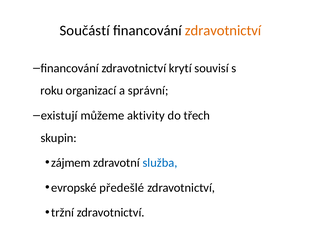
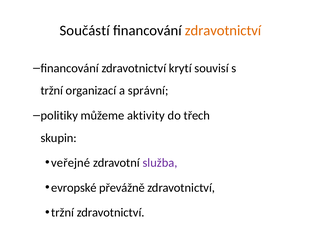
roku at (52, 91): roku -> tržní
existují: existují -> politiky
zájmem: zájmem -> veřejné
služba colour: blue -> purple
předešlé: předešlé -> převážně
